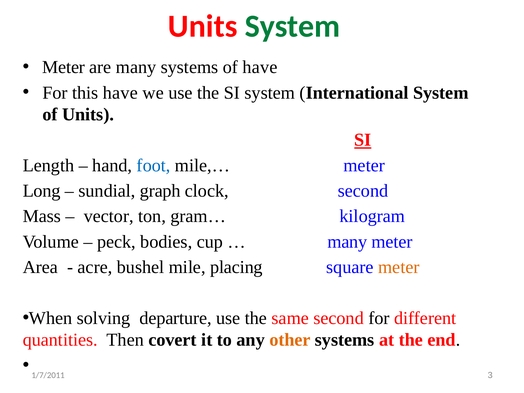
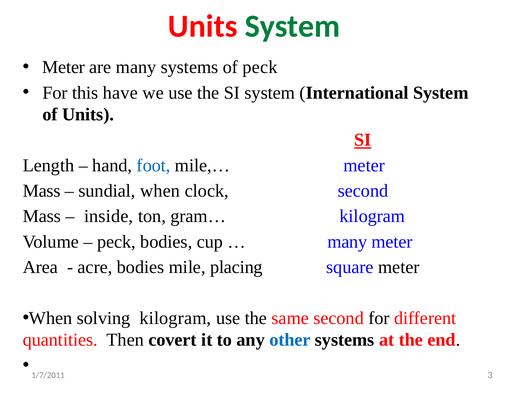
of have: have -> peck
Long at (42, 191): Long -> Mass
sundial graph: graph -> when
vector: vector -> inside
acre bushel: bushel -> bodies
meter at (399, 267) colour: orange -> black
solving departure: departure -> kilogram
other colour: orange -> blue
